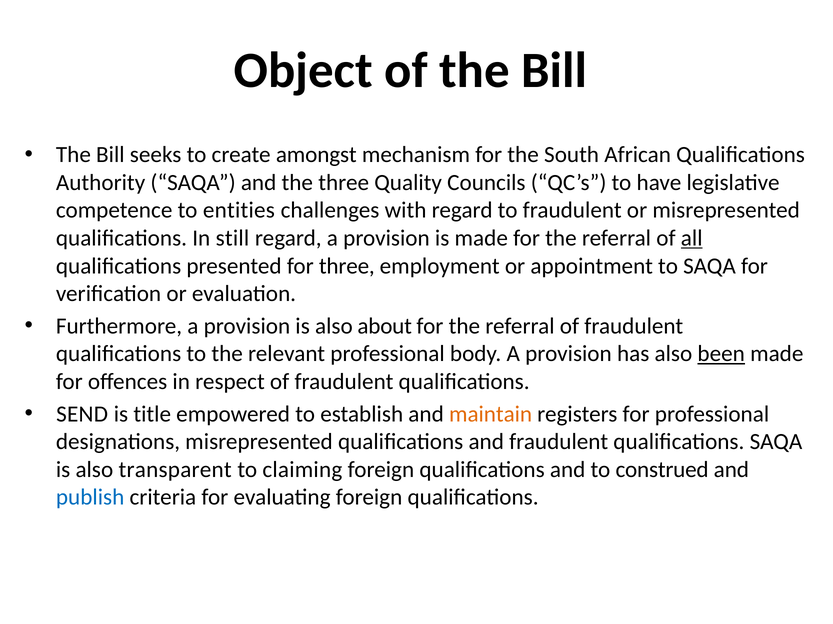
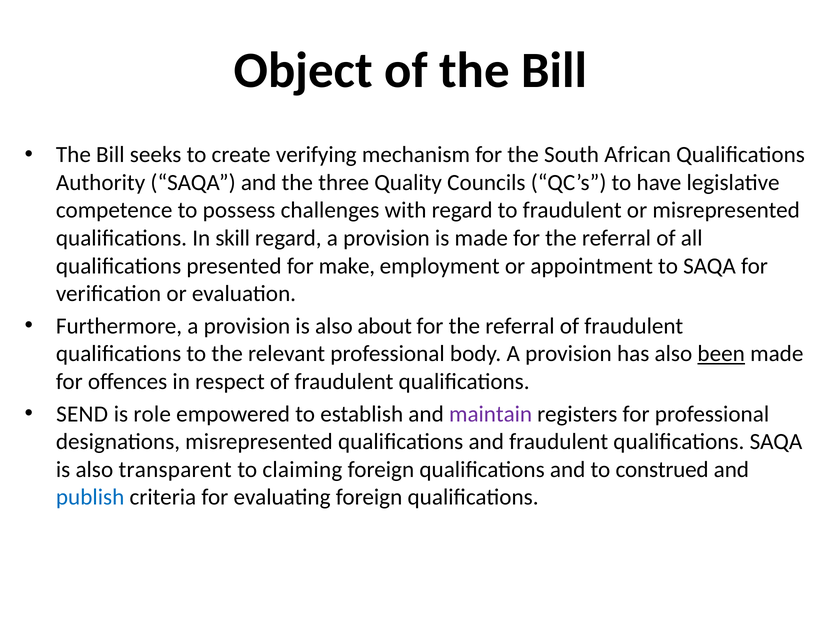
amongst: amongst -> verifying
entities: entities -> possess
still: still -> skill
all underline: present -> none
for three: three -> make
title: title -> role
maintain colour: orange -> purple
